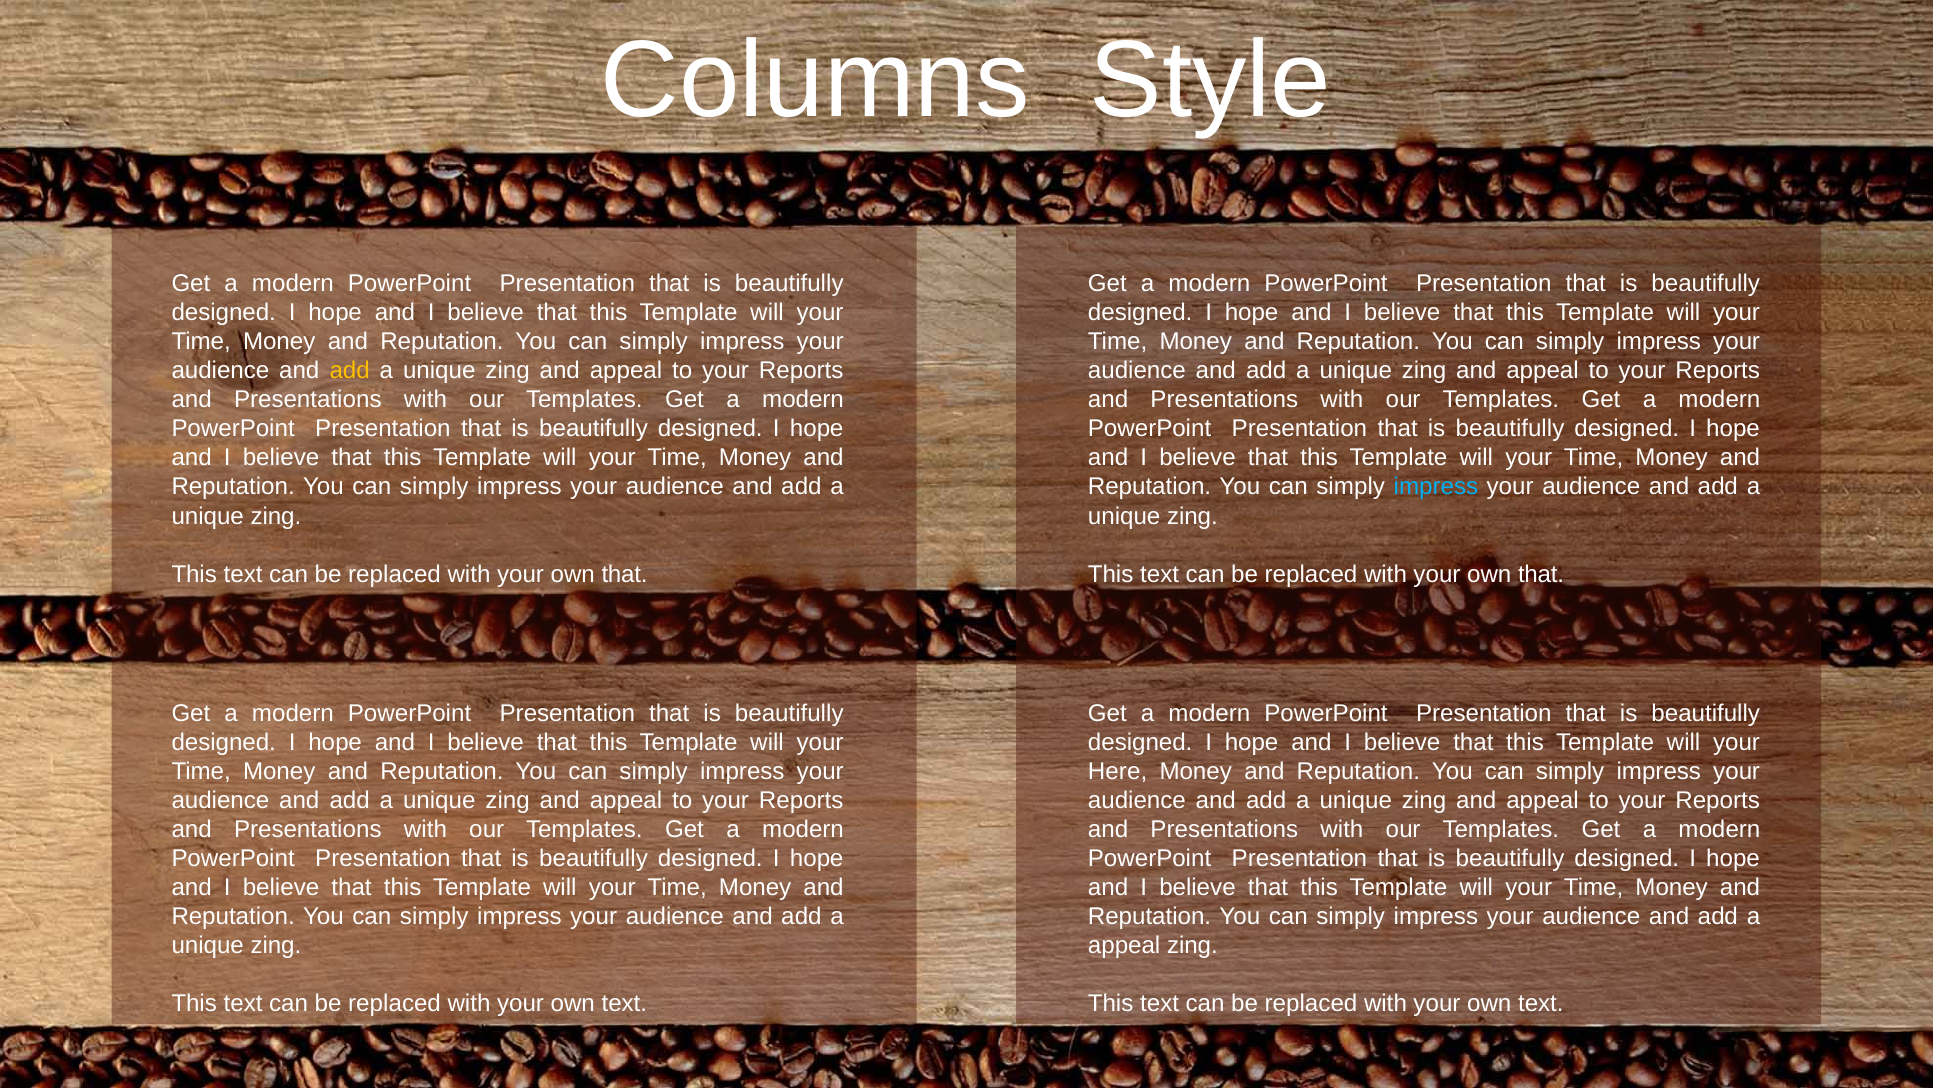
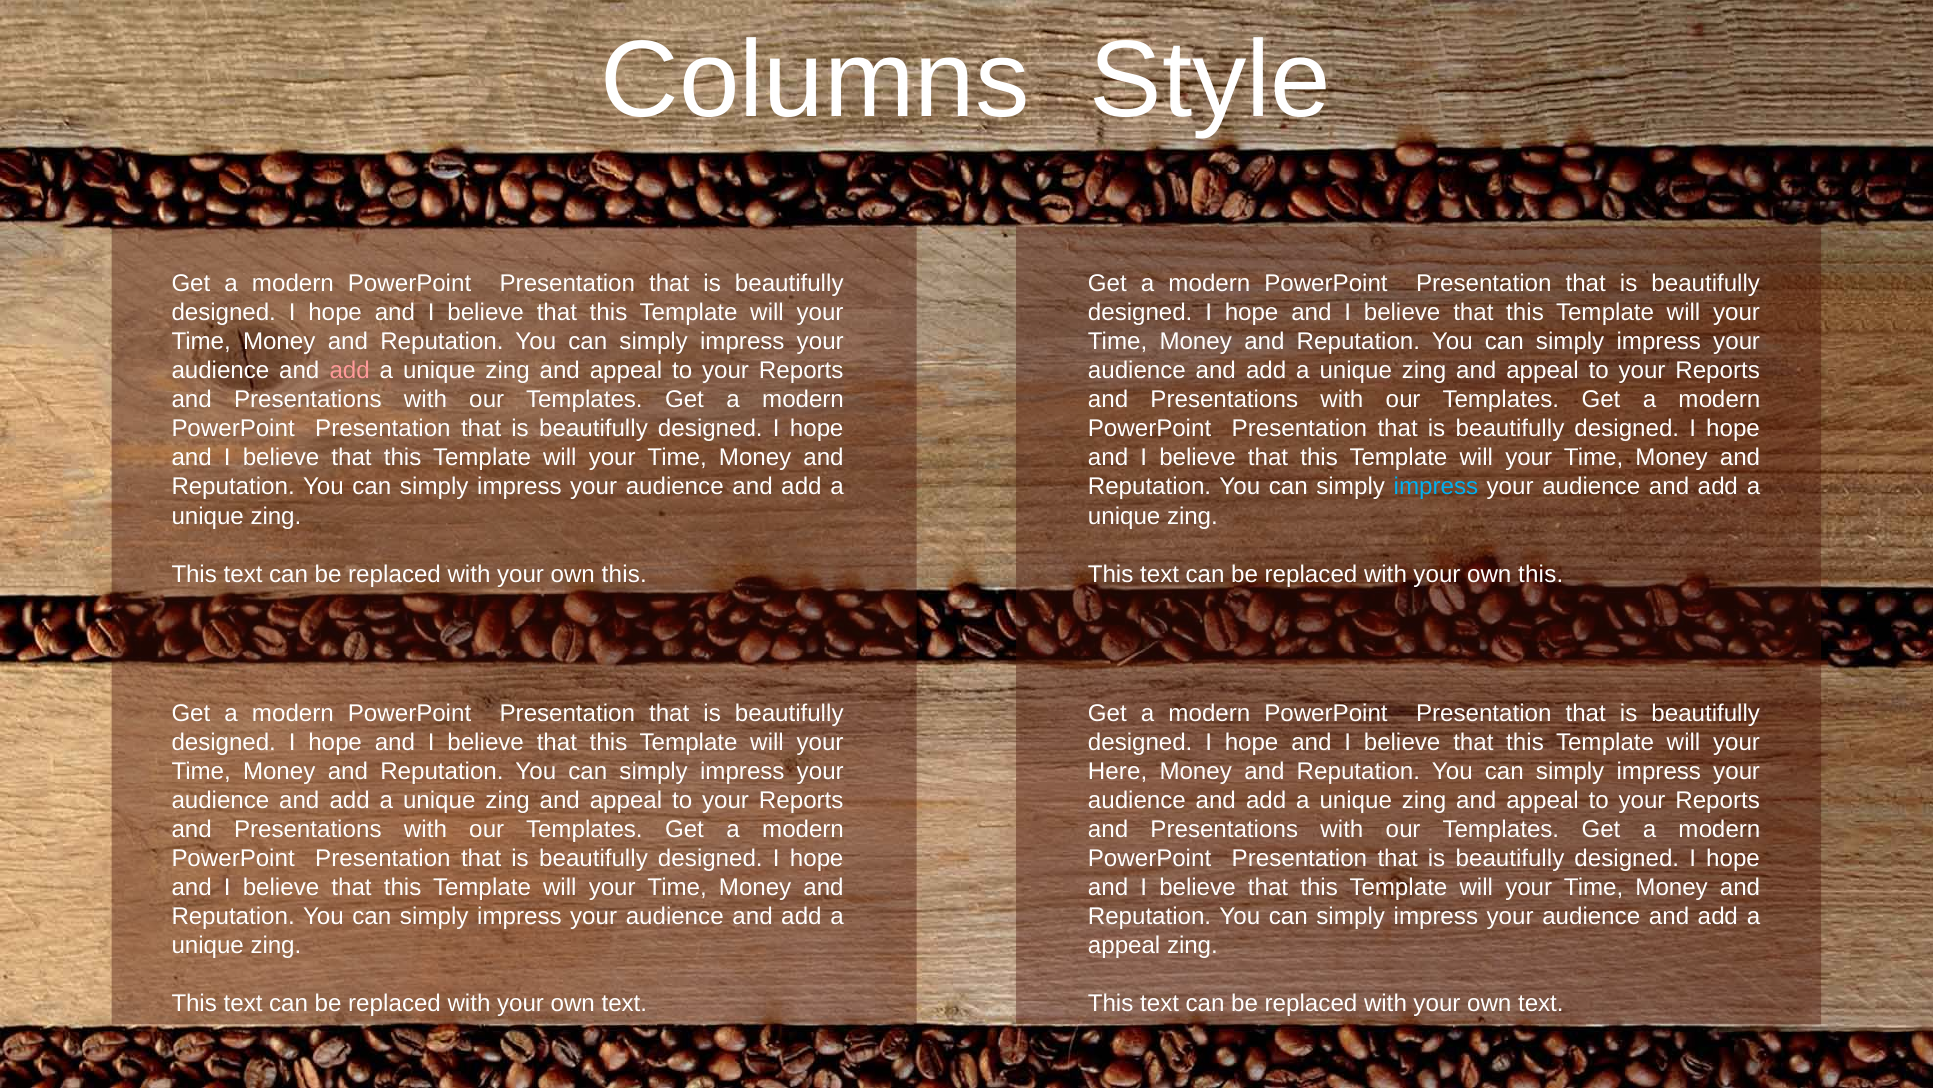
add at (350, 371) colour: yellow -> pink
that at (625, 574): that -> this
that at (1541, 574): that -> this
